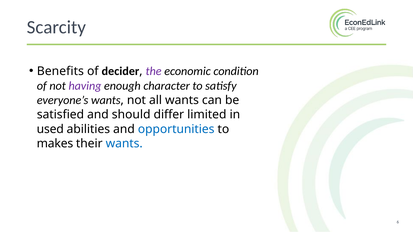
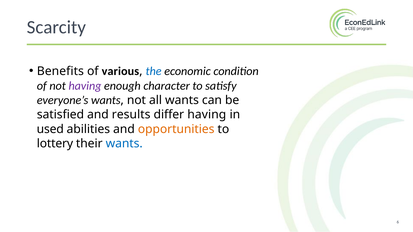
decider: decider -> various
the colour: purple -> blue
should: should -> results
differ limited: limited -> having
opportunities colour: blue -> orange
makes: makes -> lottery
